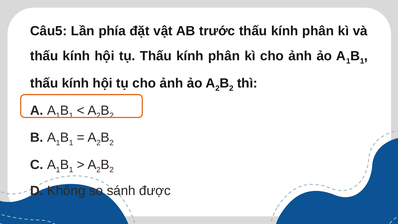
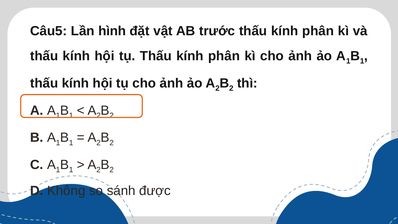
phía: phía -> hình
